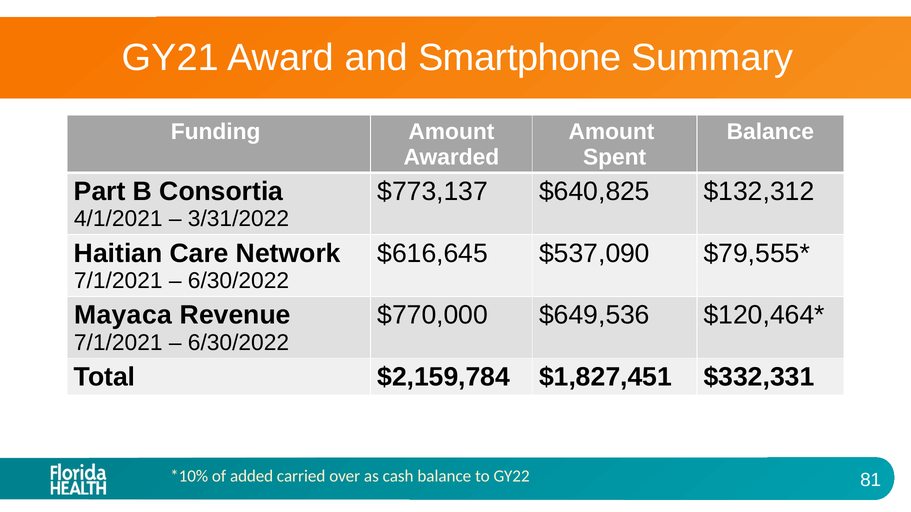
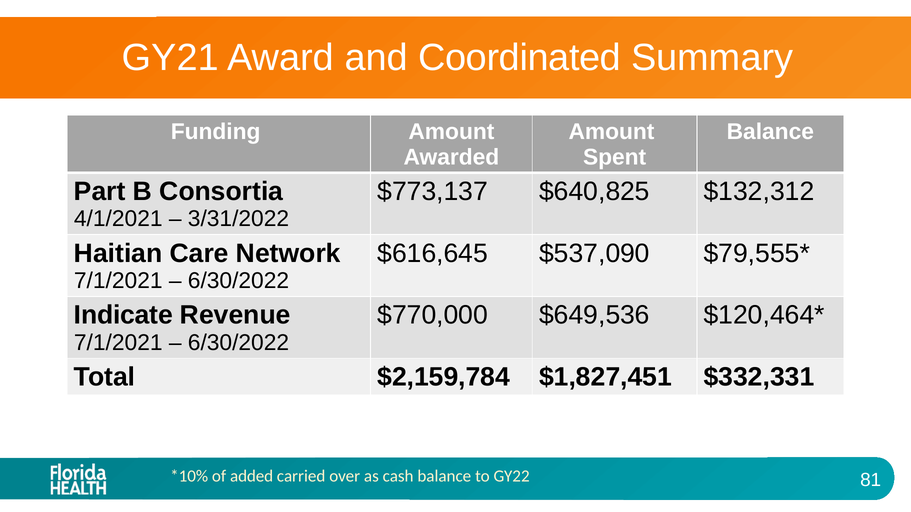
Smartphone: Smartphone -> Coordinated
Mayaca: Mayaca -> Indicate
